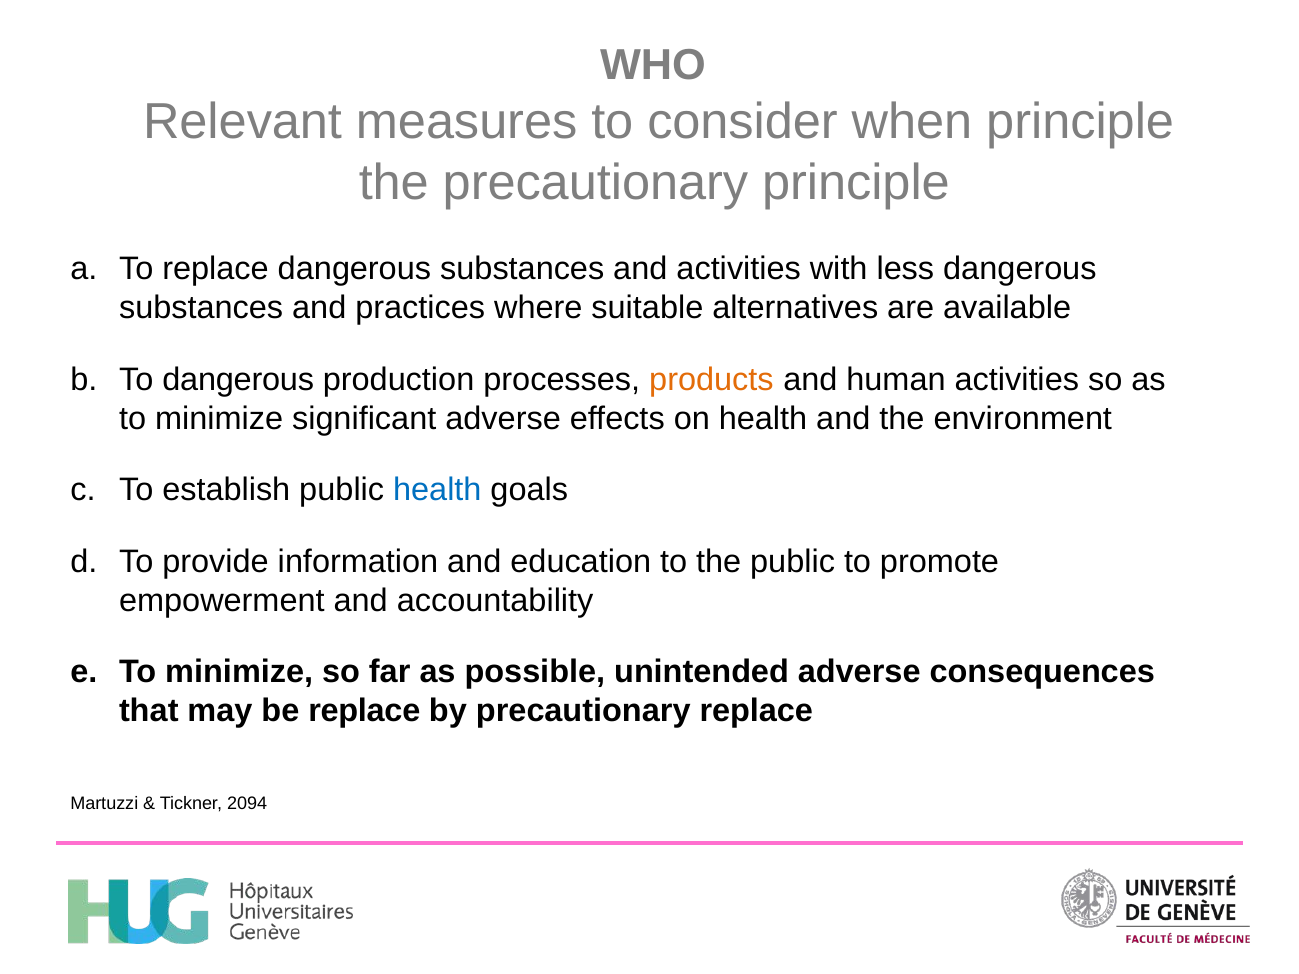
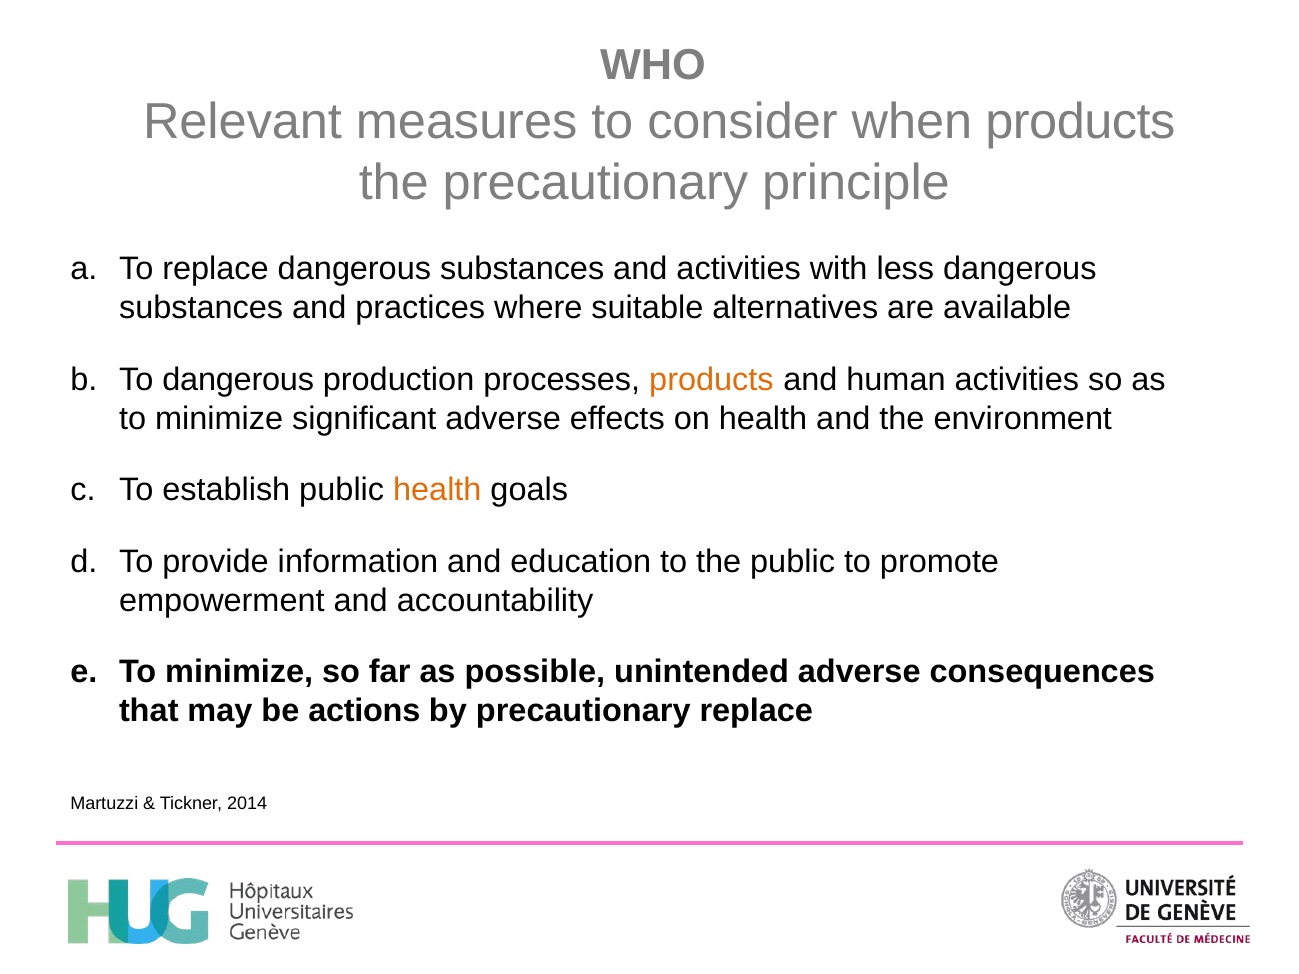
when principle: principle -> products
health at (437, 490) colour: blue -> orange
be replace: replace -> actions
2094: 2094 -> 2014
